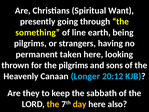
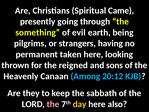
Want: Want -> Came
line: line -> evil
the pilgrims: pilgrims -> reigned
Longer: Longer -> Among
the at (53, 104) colour: yellow -> pink
